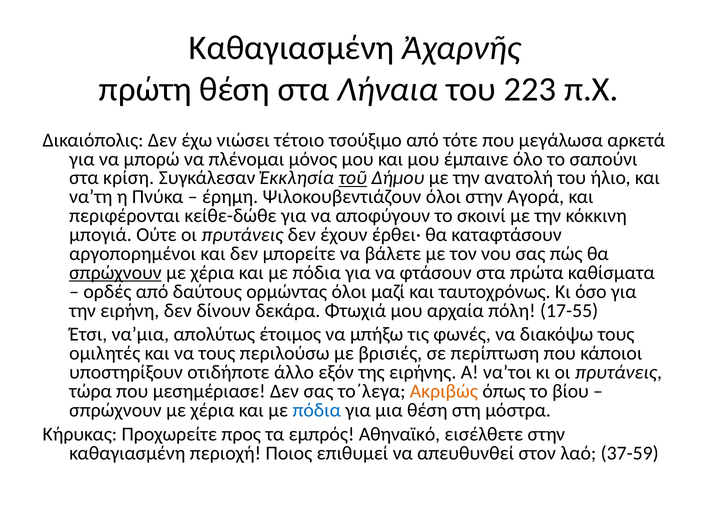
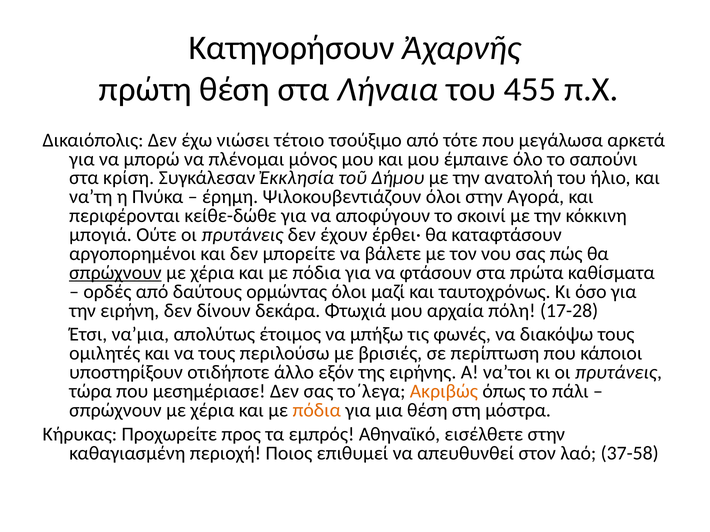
Καθαγιασμένη at (292, 48): Καθαγιασμένη -> Κατηγορήσουν
223: 223 -> 455
τοῦ underline: present -> none
17-55: 17-55 -> 17-28
βίου: βίου -> πάλι
πόδια at (317, 411) colour: blue -> orange
37-59: 37-59 -> 37-58
